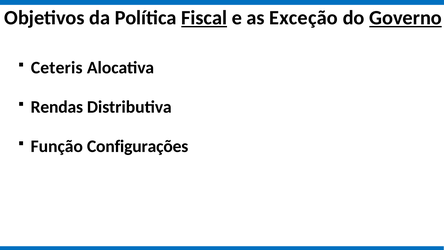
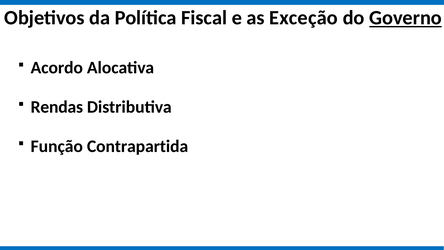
Fiscal underline: present -> none
Ceteris: Ceteris -> Acordo
Configurações: Configurações -> Contrapartida
